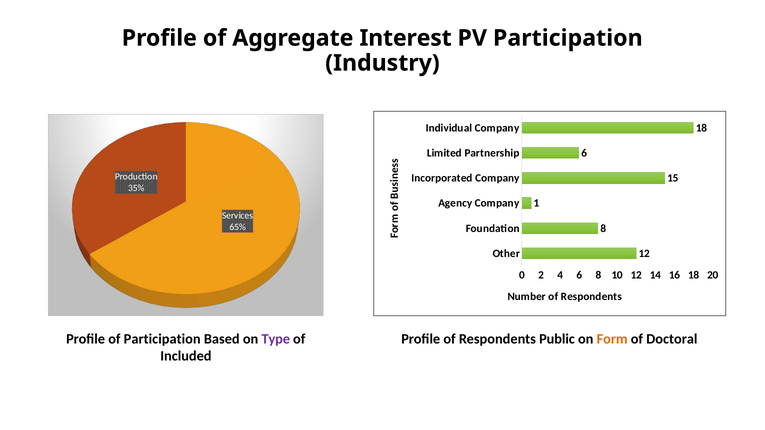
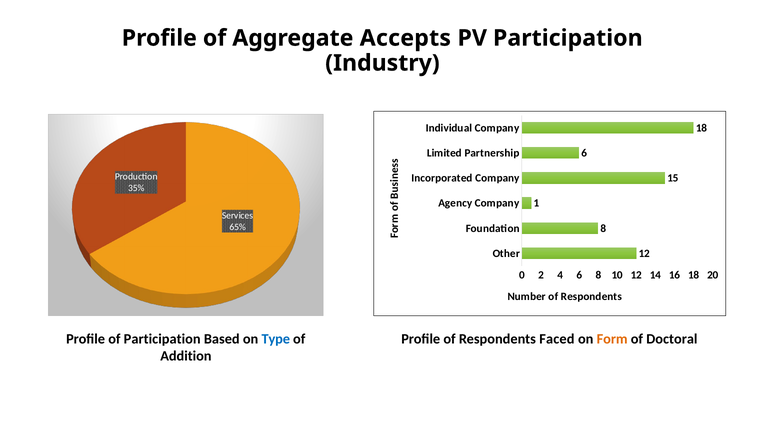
Interest: Interest -> Accepts
Type colour: purple -> blue
Public: Public -> Faced
Included: Included -> Addition
